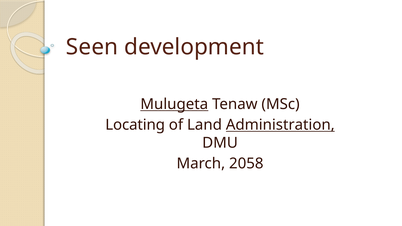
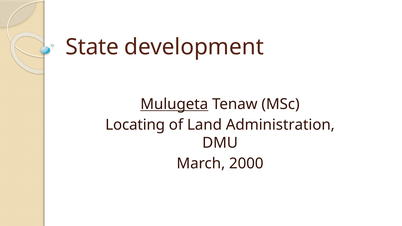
Seen: Seen -> State
Administration underline: present -> none
2058: 2058 -> 2000
